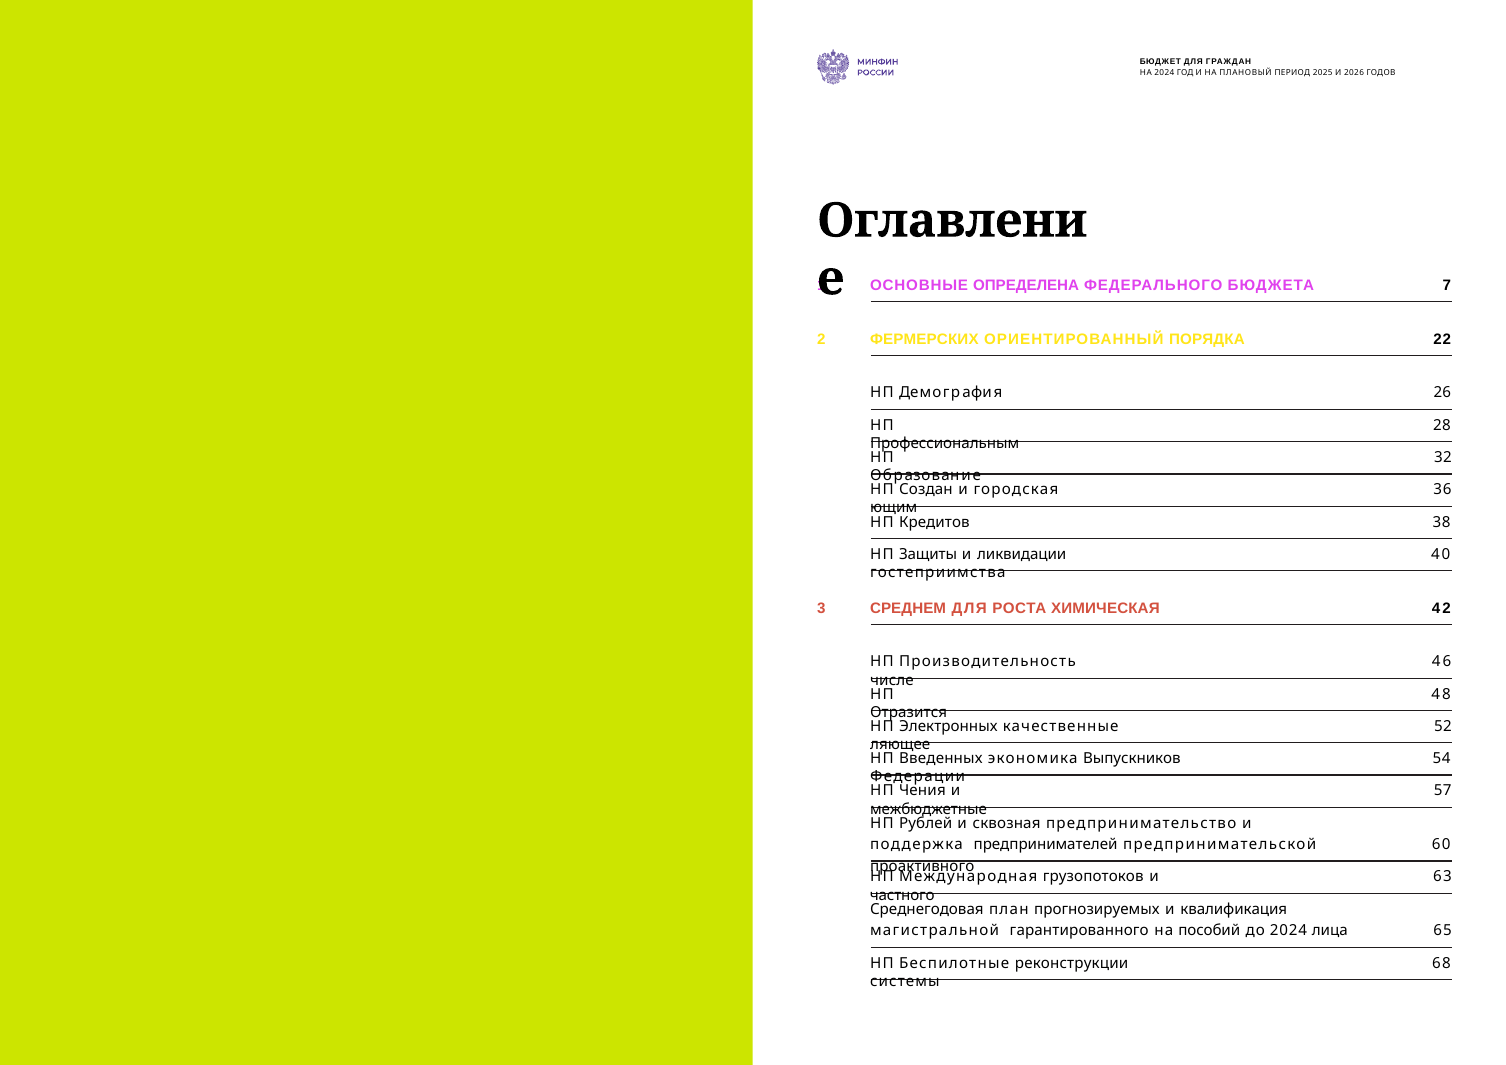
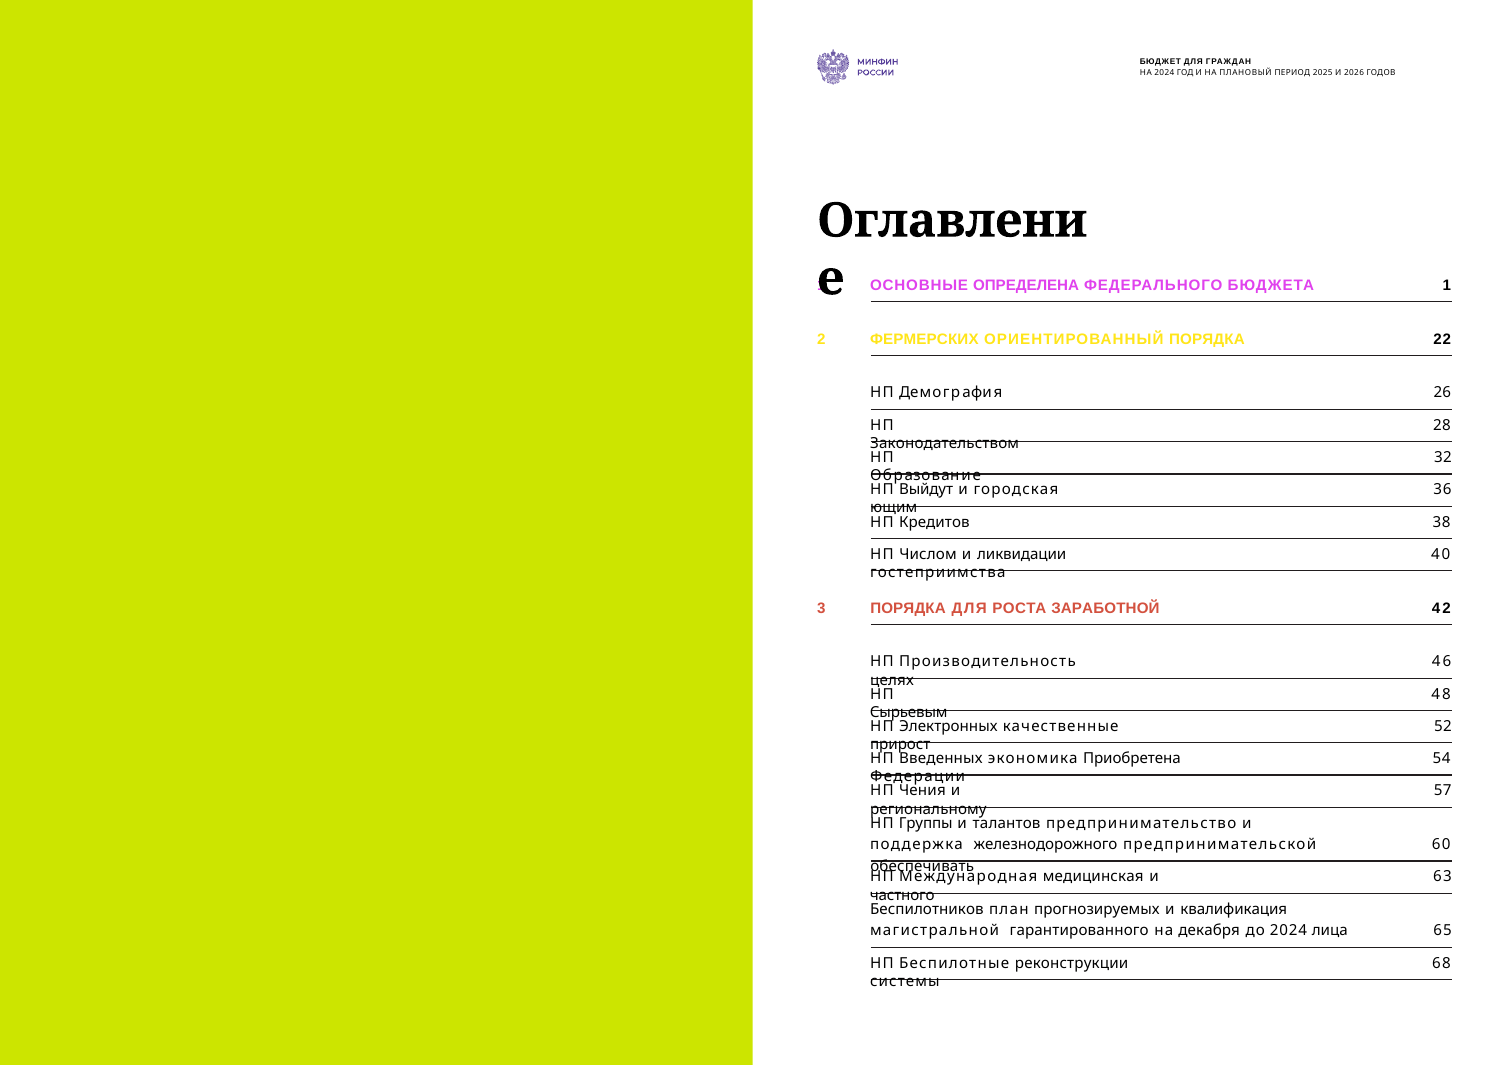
БЮДЖЕТА 7: 7 -> 1
Профессиональным: Профессиональным -> Законодательством
Создан: Создан -> Выйдут
Защиты: Защиты -> Числом
3 СРЕДНЕМ: СРЕДНЕМ -> ПОРЯДКА
ХИМИЧЕСКАЯ: ХИМИЧЕСКАЯ -> ЗАРАБОТНОЙ
числе: числе -> целях
Отразится: Отразится -> Сырьевым
ляющее: ляющее -> прирост
Выпускников: Выпускников -> Приобретена
межбюджетные: межбюджетные -> региональному
Рублей: Рублей -> Группы
сквозная: сквозная -> талантов
предпринимателей: предпринимателей -> железнодорожного
проактивного: проактивного -> обеспечивать
грузопотоков: грузопотоков -> медицинская
Среднегодовая: Среднегодовая -> Беспилотников
пособий: пособий -> декабря
